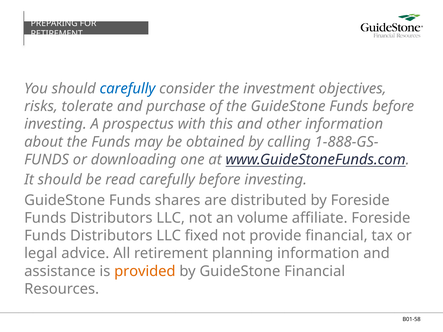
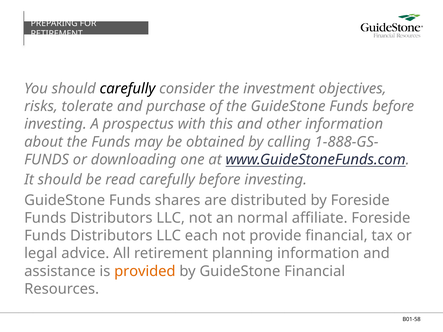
carefully at (128, 89) colour: blue -> black
volume: volume -> normal
fixed: fixed -> each
